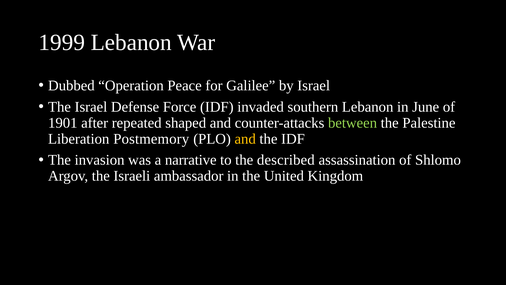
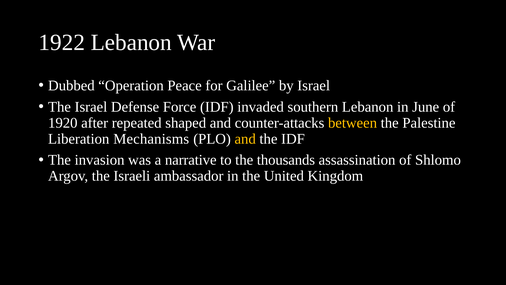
1999: 1999 -> 1922
1901: 1901 -> 1920
between colour: light green -> yellow
Postmemory: Postmemory -> Mechanisms
described: described -> thousands
